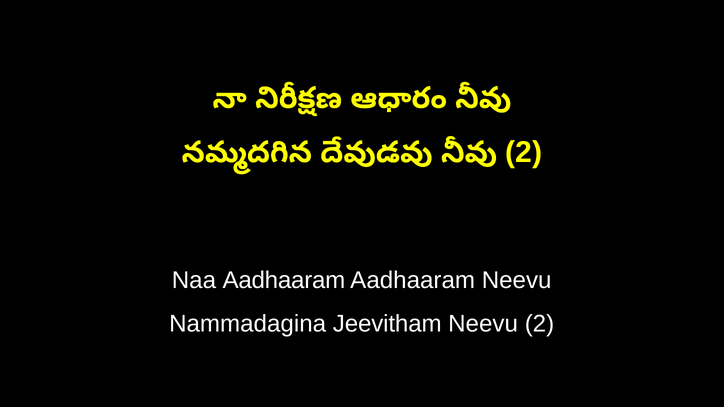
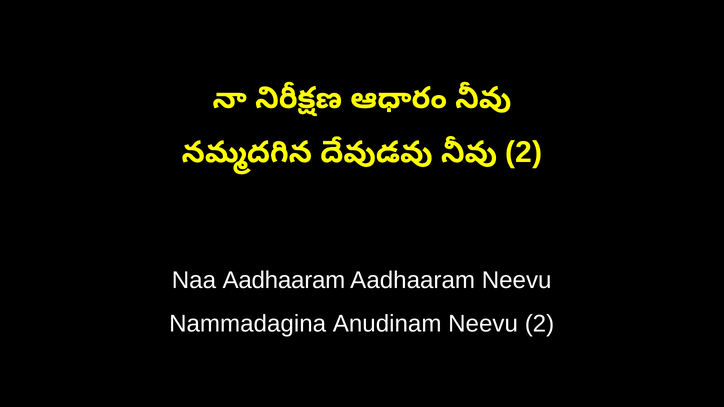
Jeevitham: Jeevitham -> Anudinam
